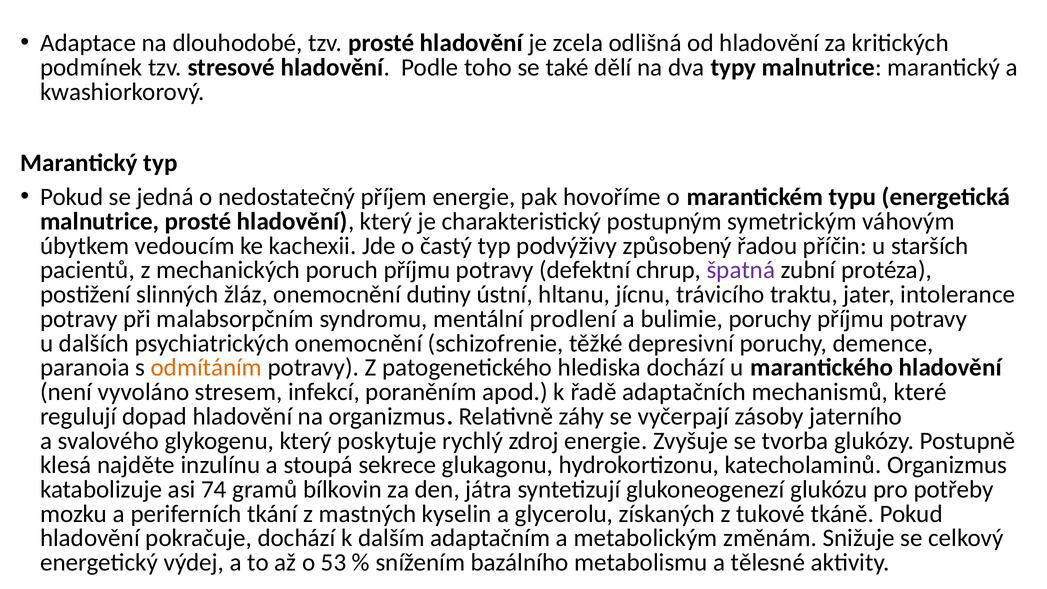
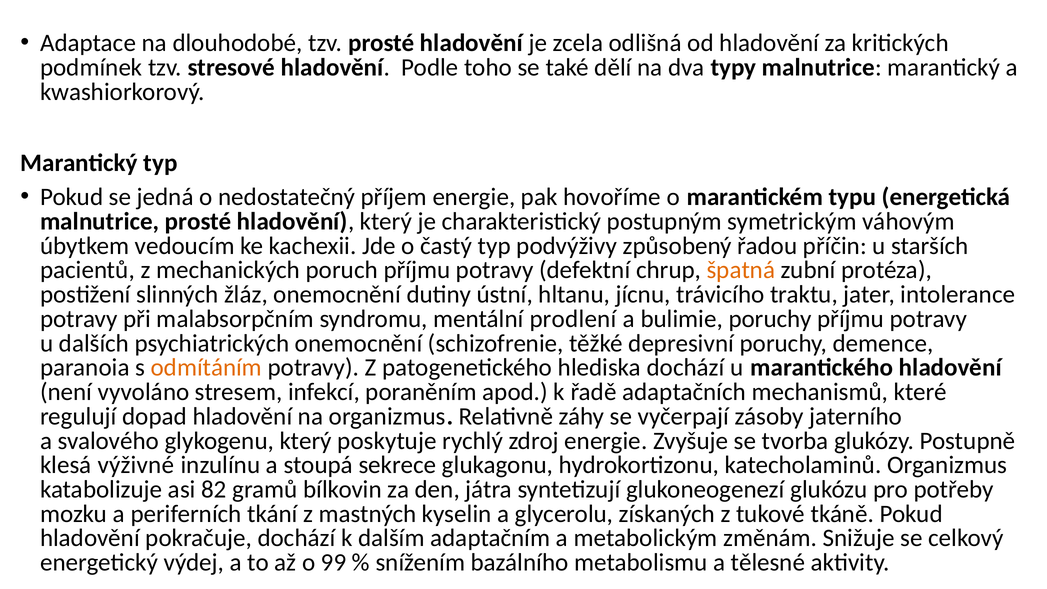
špatná colour: purple -> orange
najděte: najděte -> výživné
74: 74 -> 82
53: 53 -> 99
